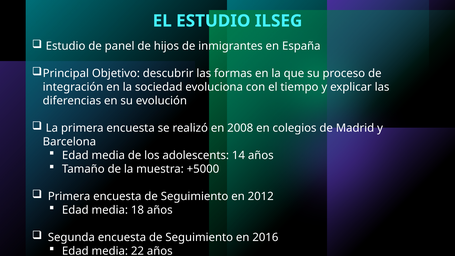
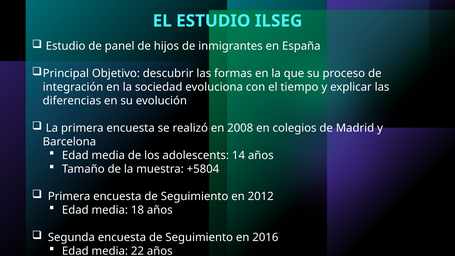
+5000: +5000 -> +5804
